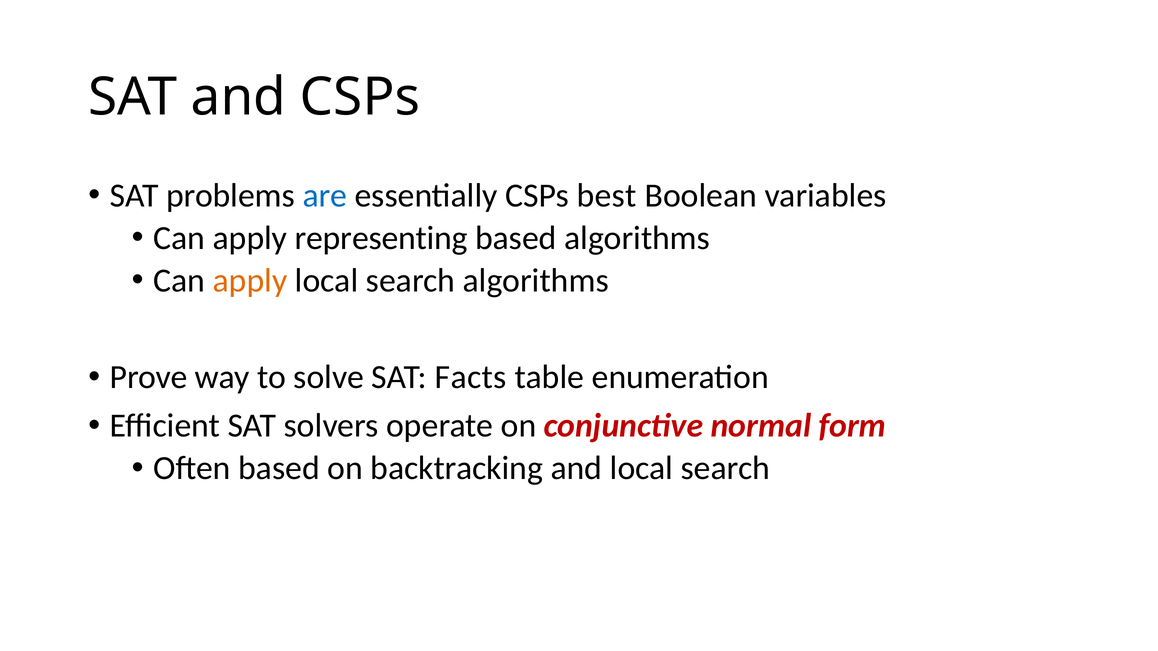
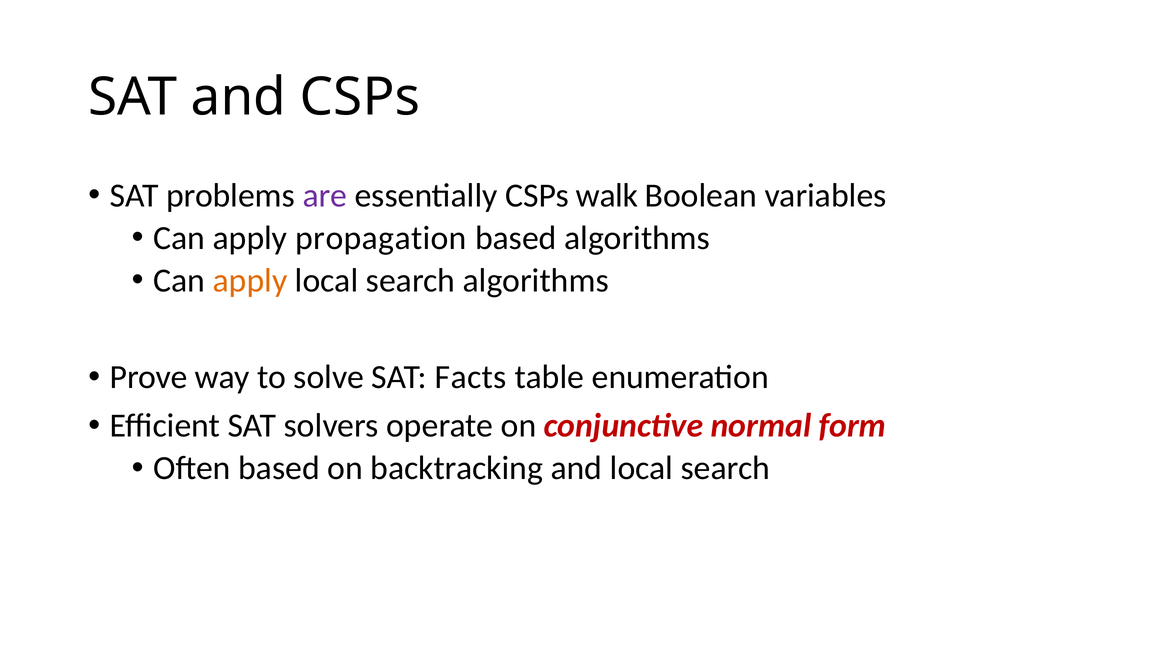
are colour: blue -> purple
best: best -> walk
representing: representing -> propagation
